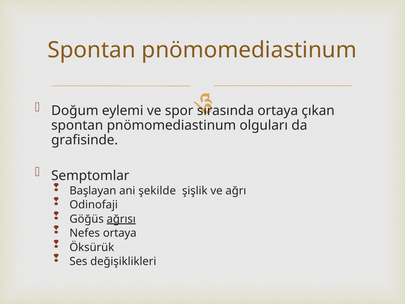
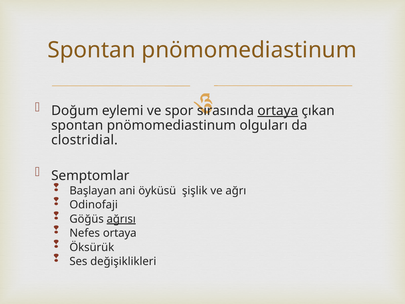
ortaya at (278, 111) underline: none -> present
grafisinde: grafisinde -> clostridial
şekilde: şekilde -> öyküsü
